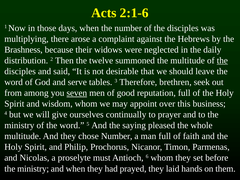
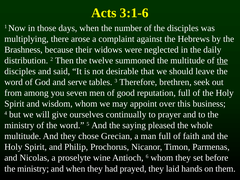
2:1-6: 2:1-6 -> 3:1-6
seven underline: present -> none
chose Number: Number -> Grecian
must: must -> wine
